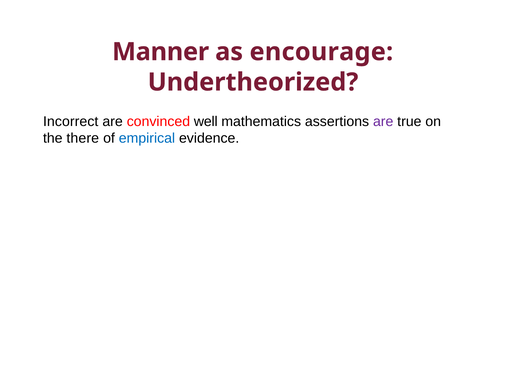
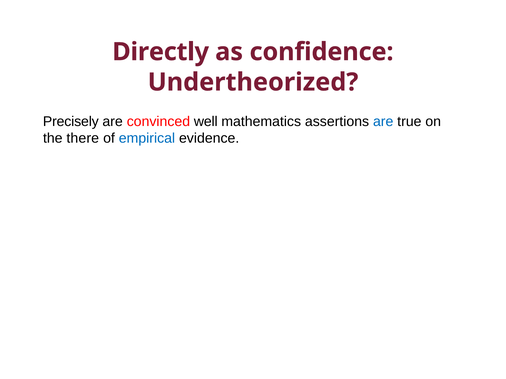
Manner: Manner -> Directly
encourage: encourage -> confidence
Incorrect: Incorrect -> Precisely
are at (383, 122) colour: purple -> blue
